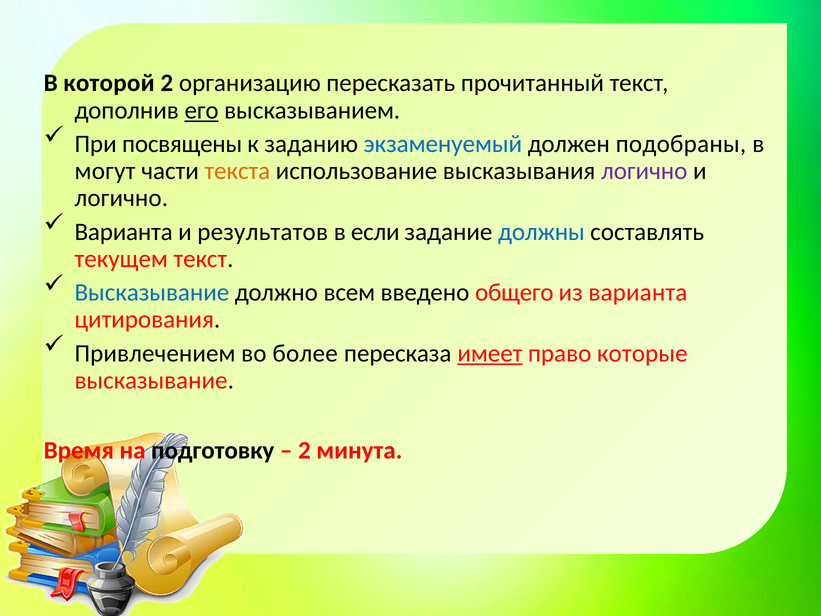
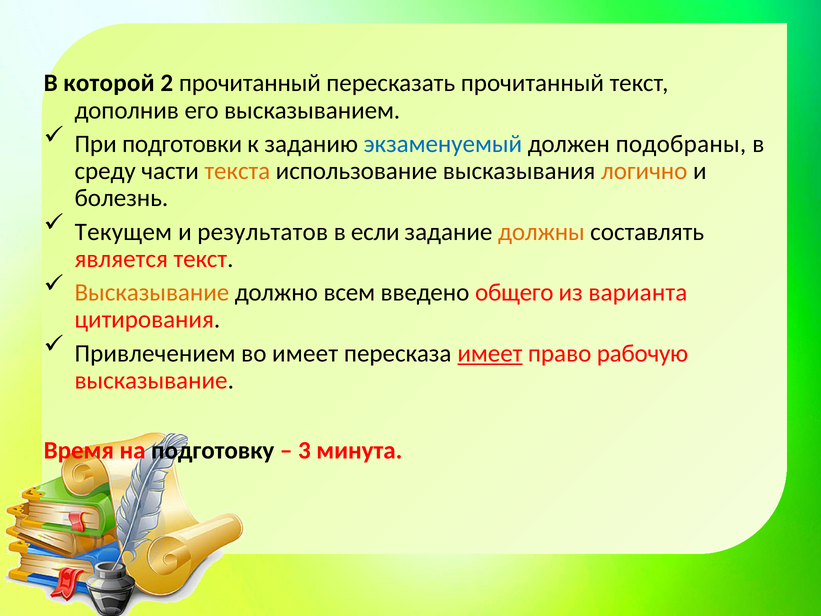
2 организацию: организацию -> прочитанный
его underline: present -> none
посвящены: посвящены -> подготовки
могут: могут -> среду
логично at (644, 171) colour: purple -> orange
логично at (121, 198): логично -> болезнь
Варианта at (124, 232): Варианта -> Текущем
должны colour: blue -> orange
текущем: текущем -> является
Высказывание at (152, 292) colour: blue -> orange
во более: более -> имеет
которые: которые -> рабочую
2 at (304, 451): 2 -> 3
